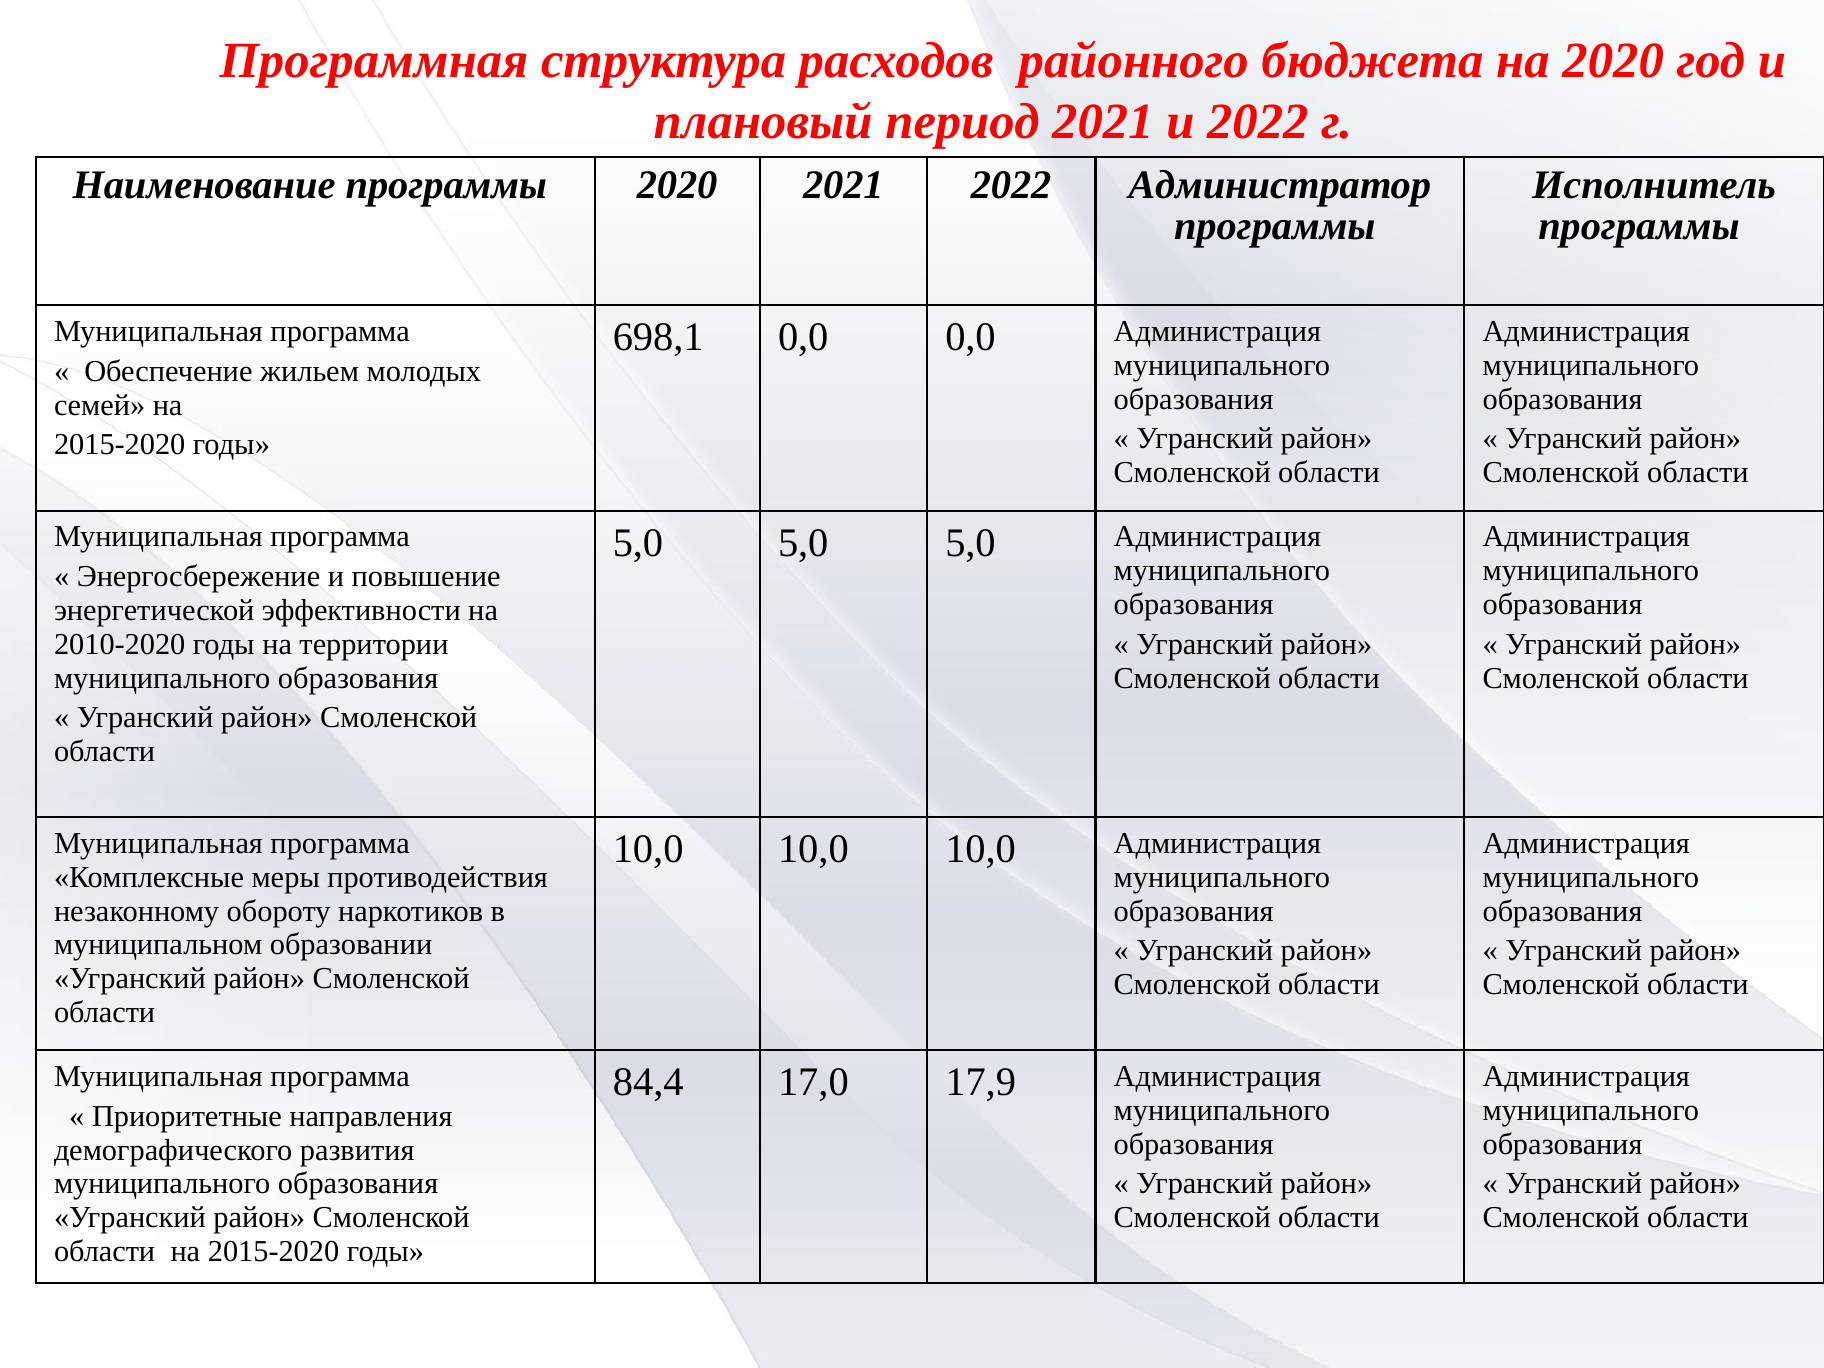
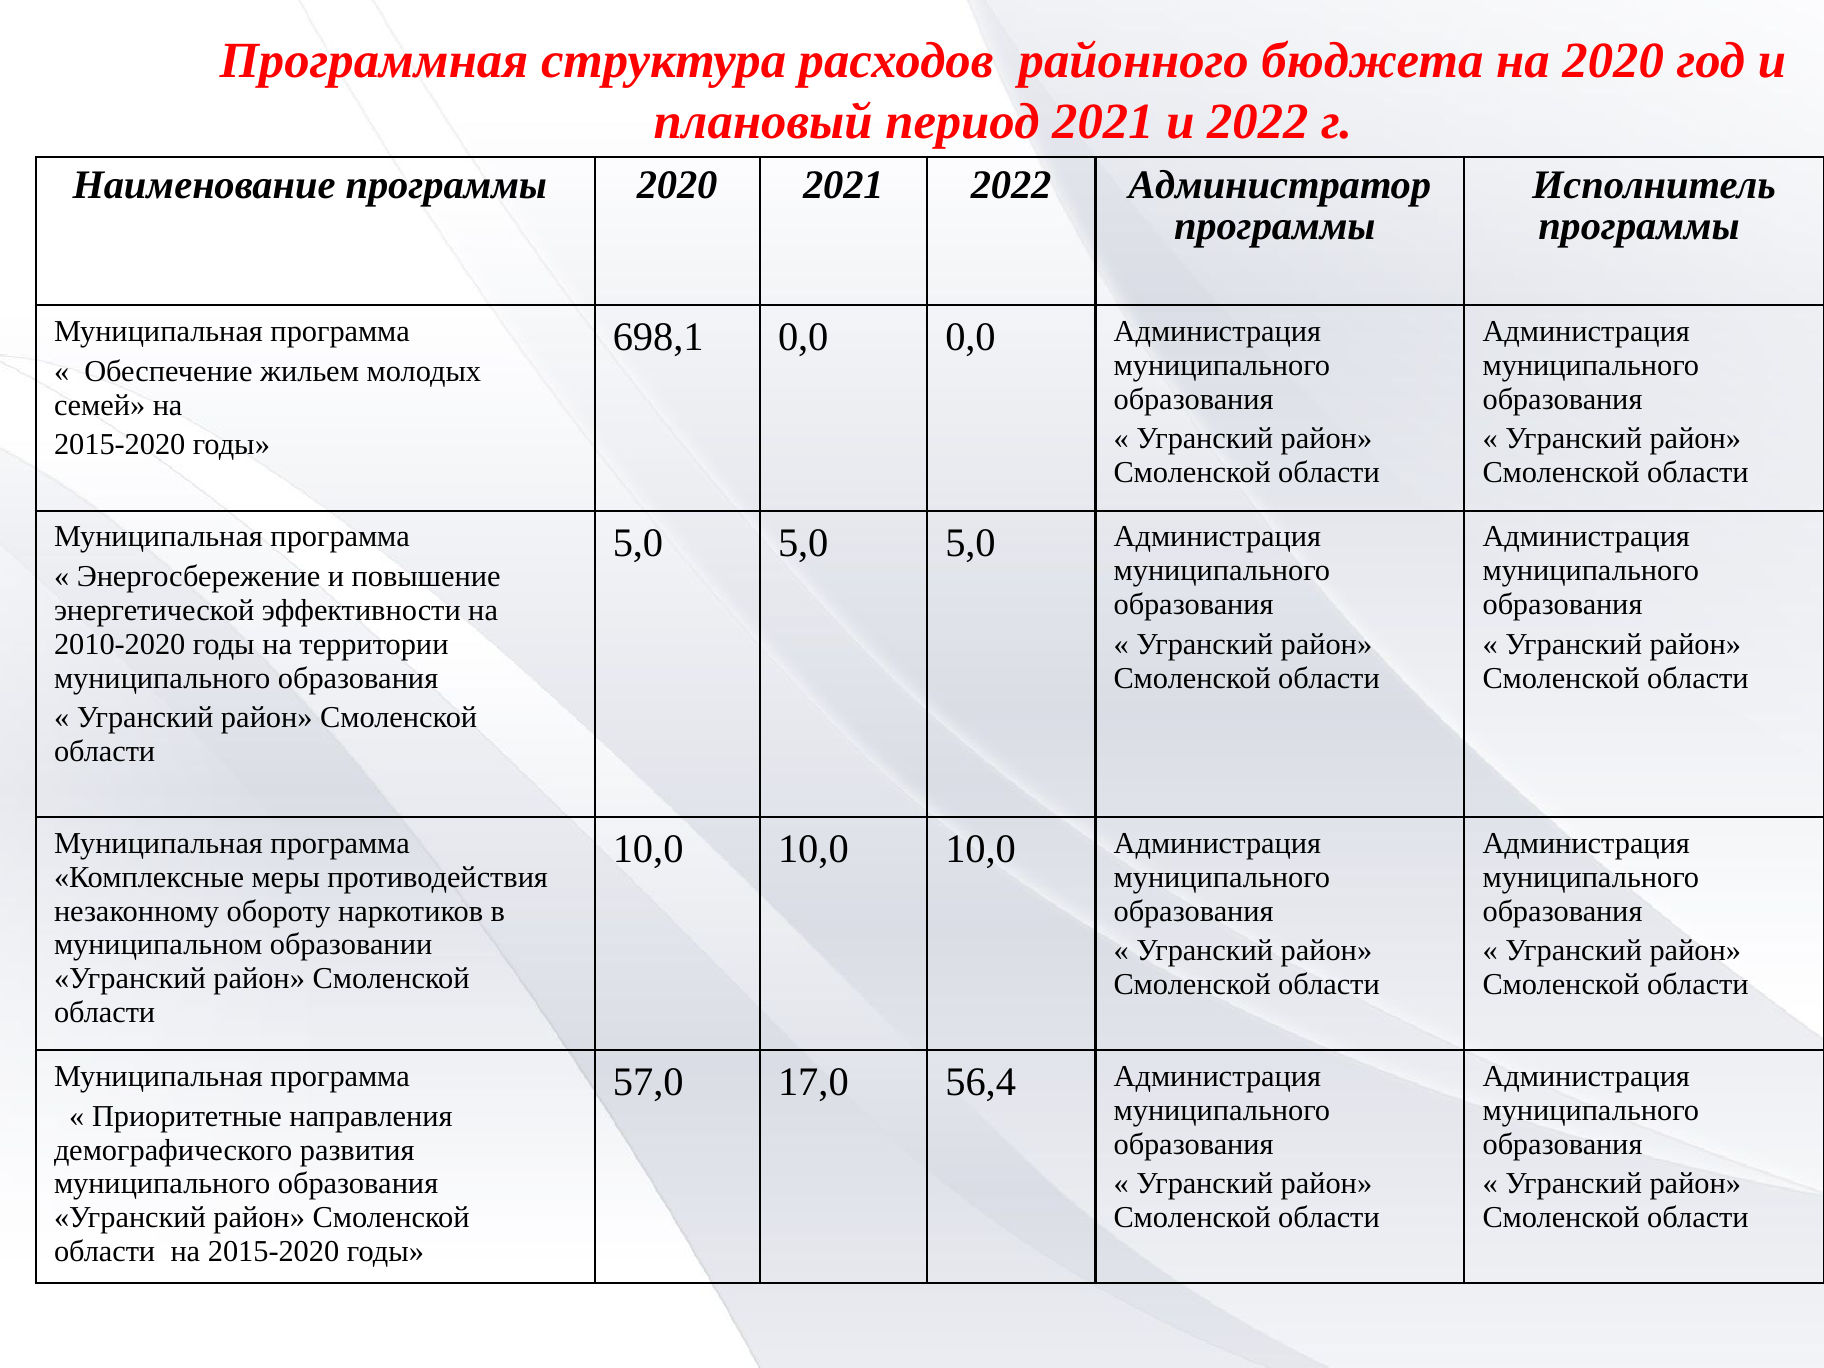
84,4: 84,4 -> 57,0
17,9: 17,9 -> 56,4
